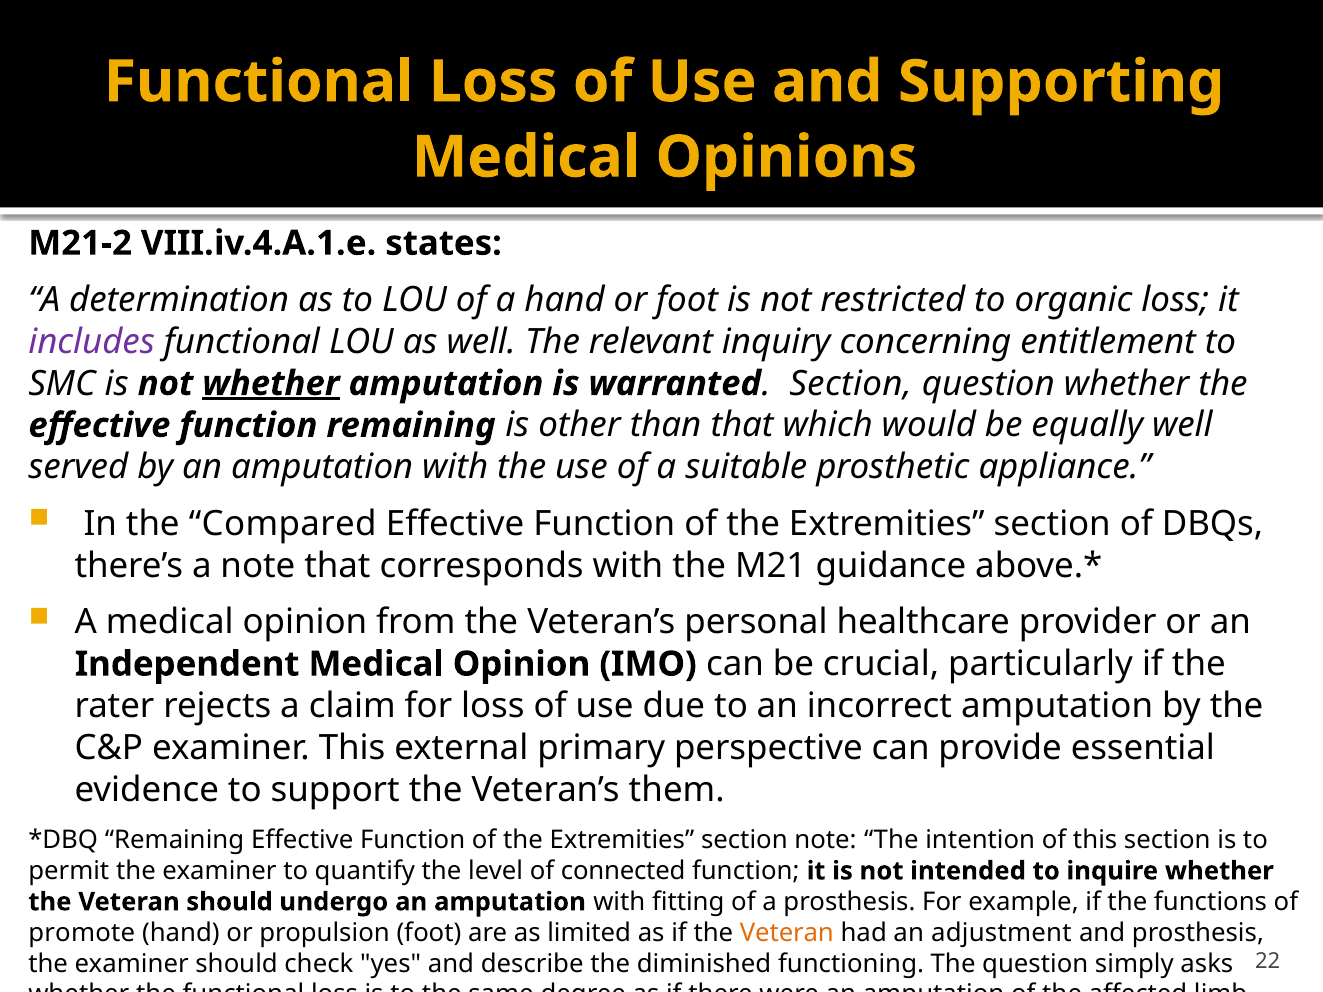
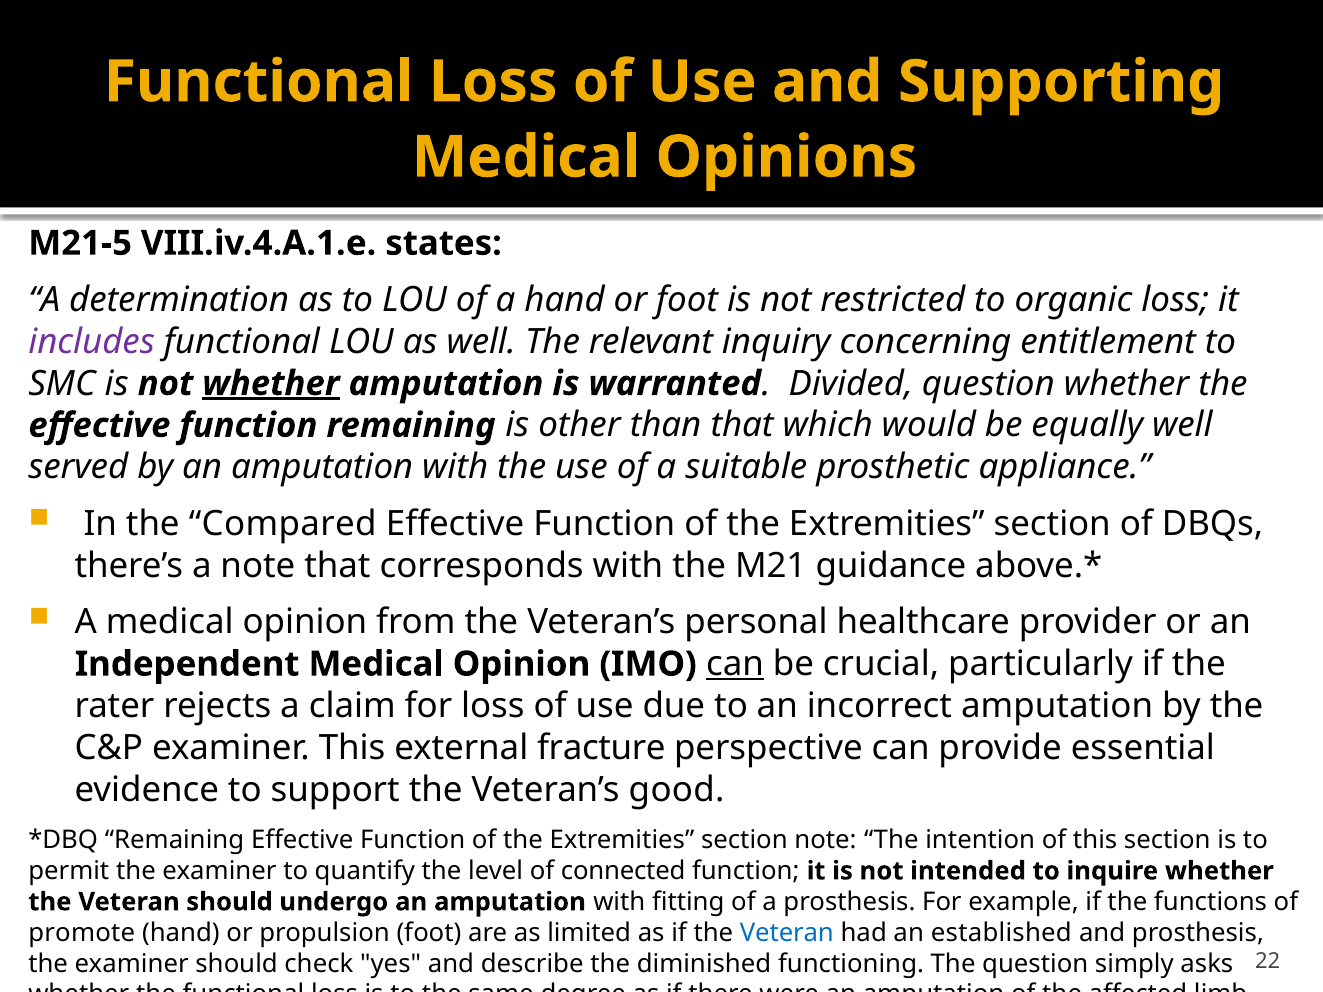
M21-2: M21-2 -> M21-5
Section at (851, 384): Section -> Divided
can at (735, 664) underline: none -> present
primary: primary -> fracture
them: them -> good
Veteran at (787, 933) colour: orange -> blue
adjustment: adjustment -> established
